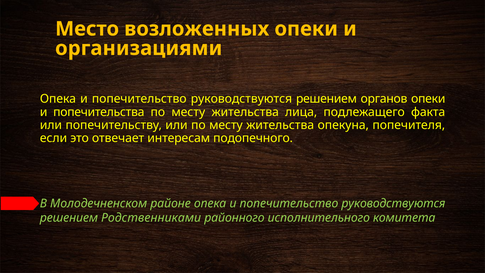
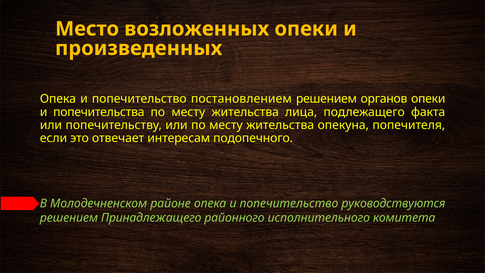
организациями: организациями -> произведенных
руководствуются at (241, 99): руководствуются -> постановлением
Родственниками: Родственниками -> Принадлежащего
